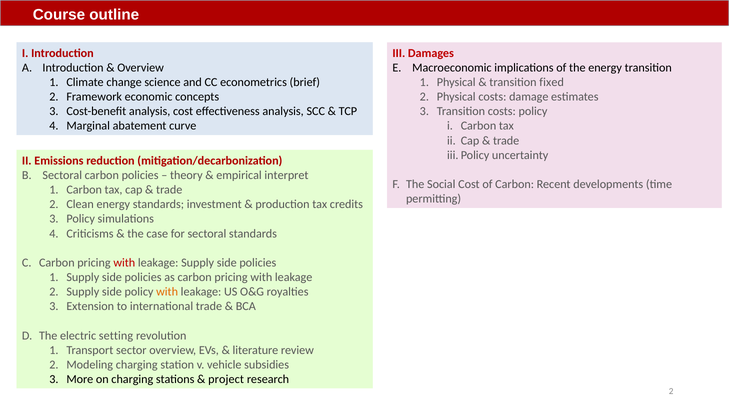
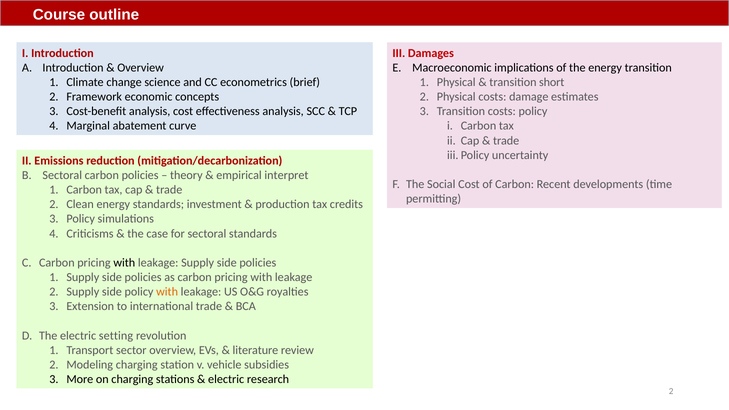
fixed: fixed -> short
with at (124, 263) colour: red -> black
project at (226, 379): project -> electric
